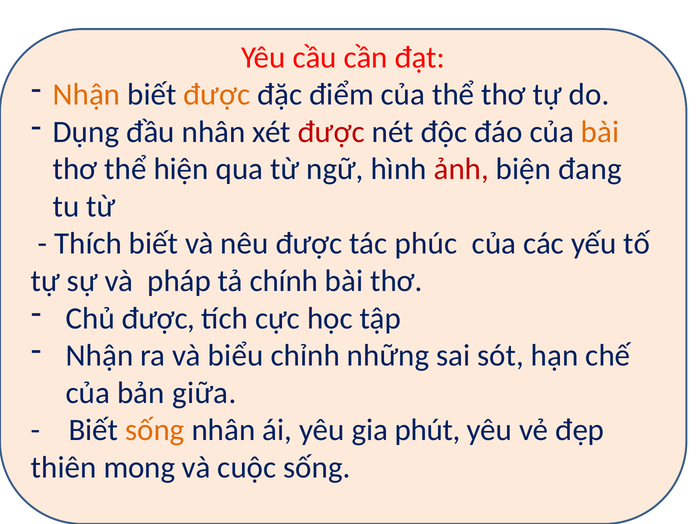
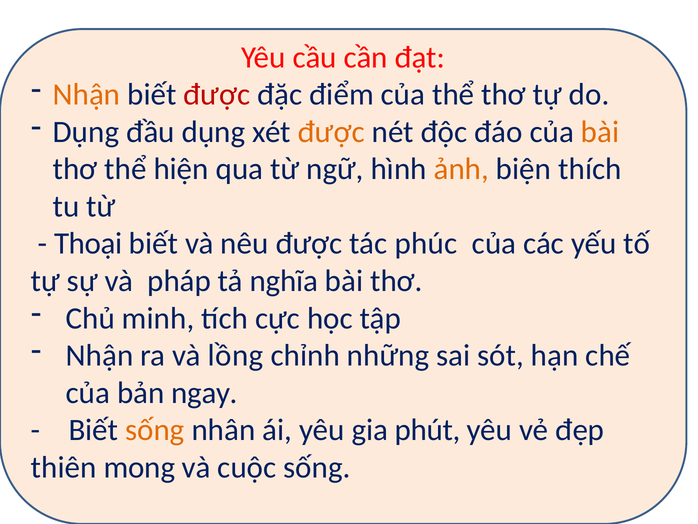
được at (217, 95) colour: orange -> red
đầu nhân: nhân -> dụng
được at (331, 132) colour: red -> orange
ảnh colour: red -> orange
đang: đang -> thích
Thích: Thích -> Thoại
chính: chính -> nghĩa
Chủ được: được -> minh
biểu: biểu -> lồng
giữa: giữa -> ngay
